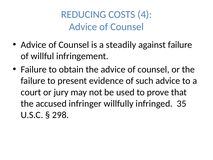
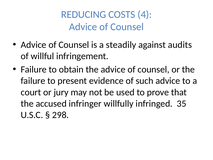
against failure: failure -> audits
